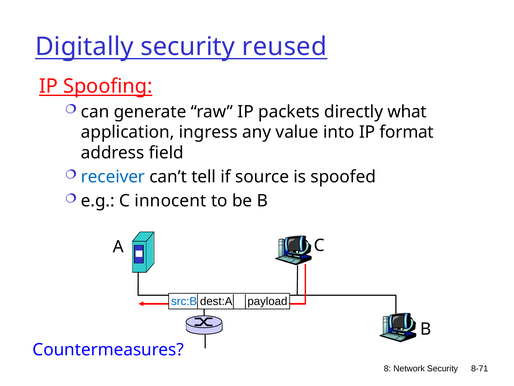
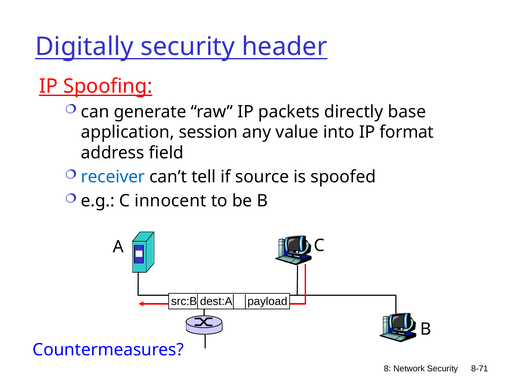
reused: reused -> header
what: what -> base
ingress: ingress -> session
src:B colour: blue -> black
